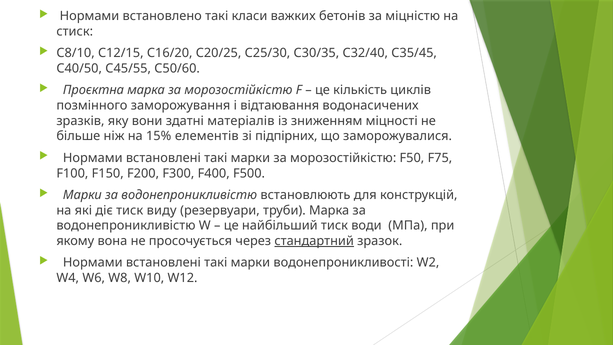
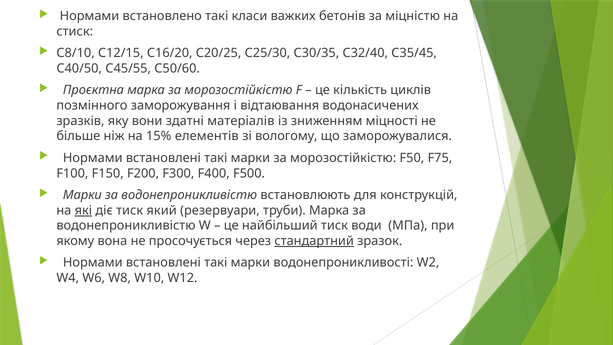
підпірних: підпірних -> вологому
які underline: none -> present
виду: виду -> який
